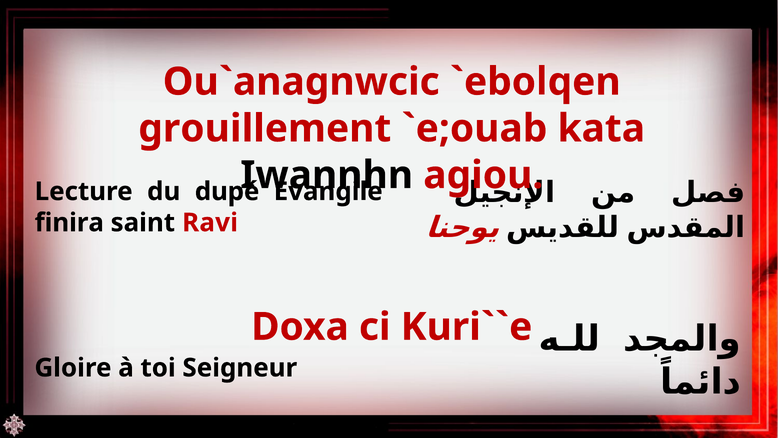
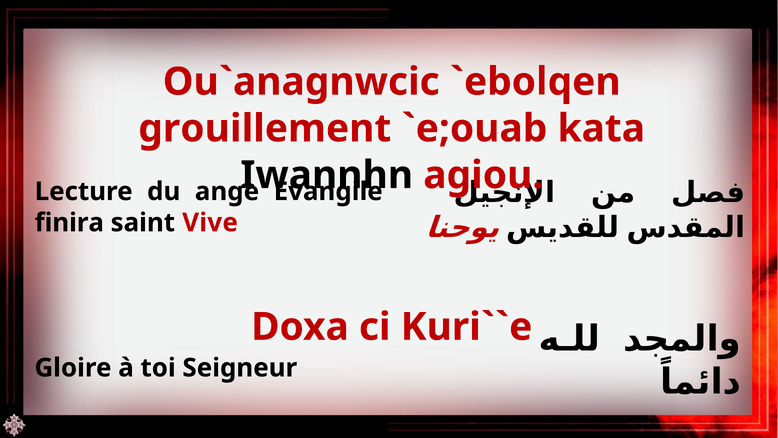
dupé: dupé -> ange
Ravi: Ravi -> Vive
